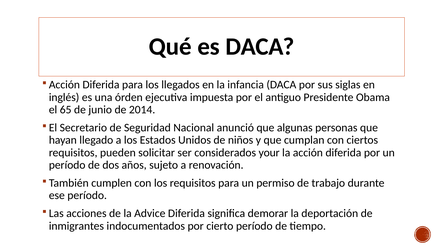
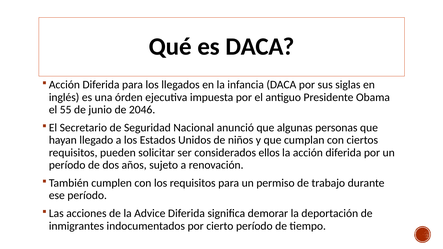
65: 65 -> 55
2014: 2014 -> 2046
your: your -> ellos
